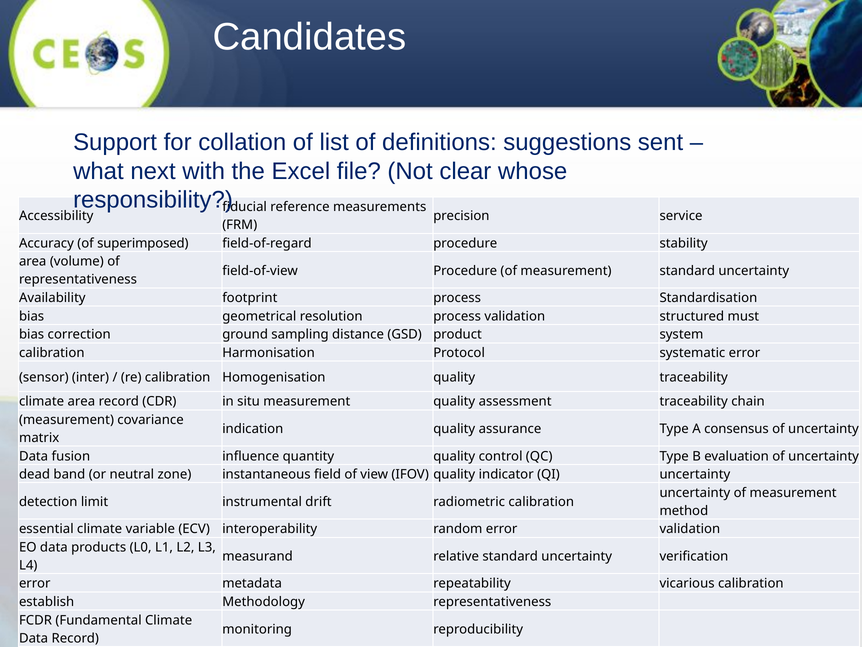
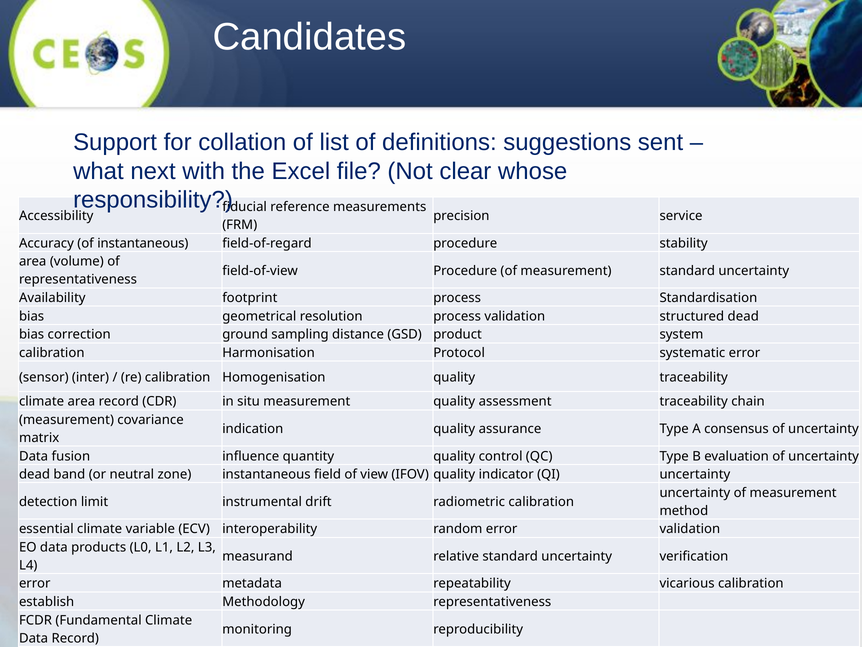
of superimposed: superimposed -> instantaneous
structured must: must -> dead
